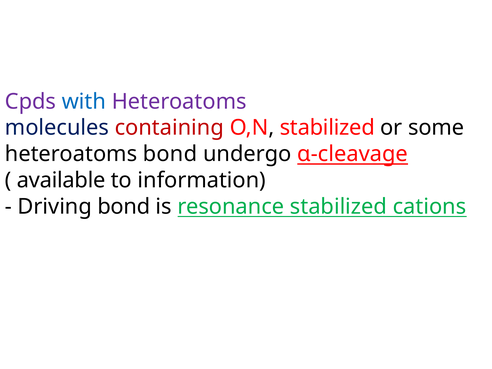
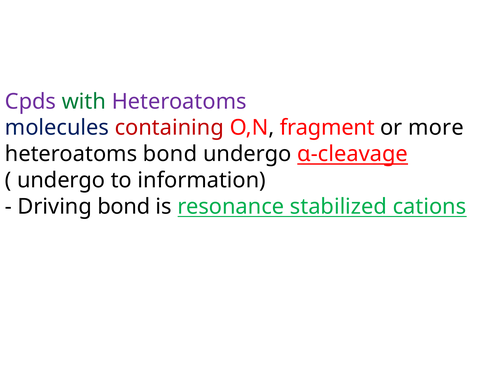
with colour: blue -> green
O,N stabilized: stabilized -> fragment
some: some -> more
available at (61, 180): available -> undergo
